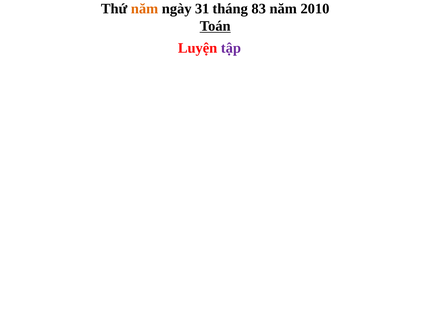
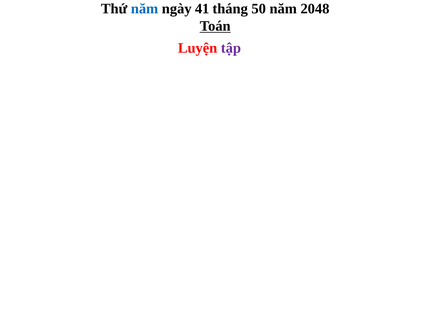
năm at (145, 9) colour: orange -> blue
31: 31 -> 41
83: 83 -> 50
2010: 2010 -> 2048
